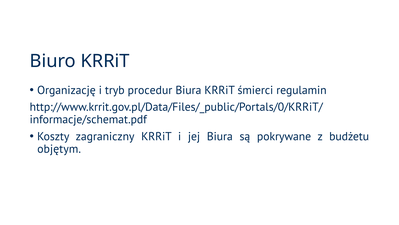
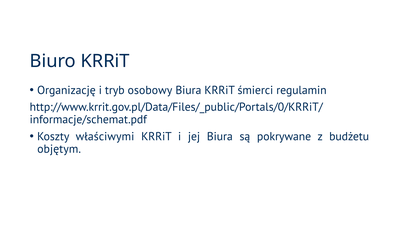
procedur: procedur -> osobowy
zagraniczny: zagraniczny -> właściwymi
